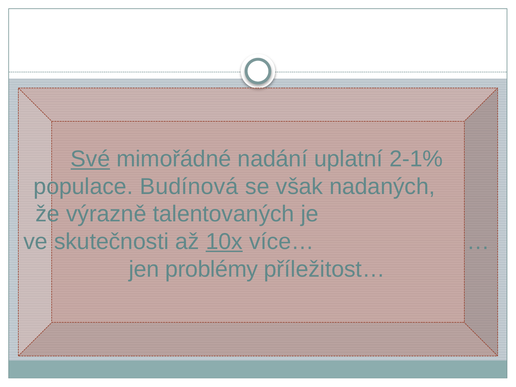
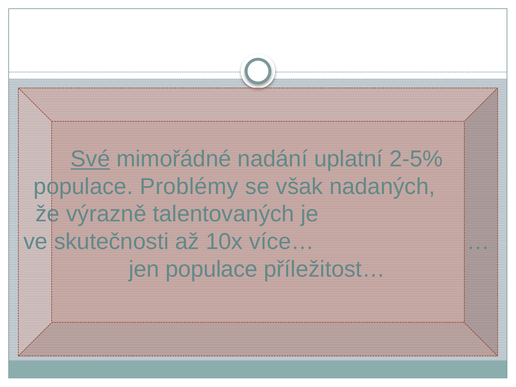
2-1%: 2-1% -> 2-5%
Budínová: Budínová -> Problémy
10x underline: present -> none
problémy at (212, 269): problémy -> populace
